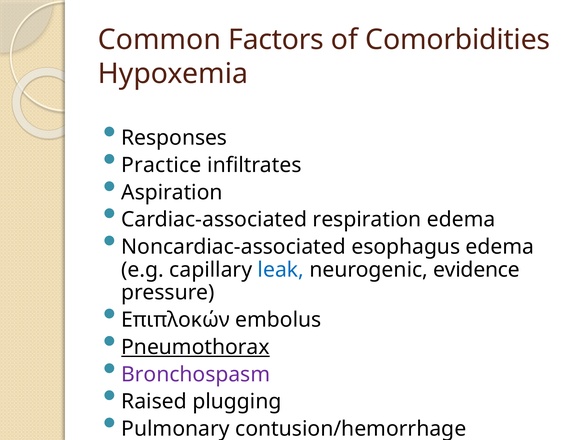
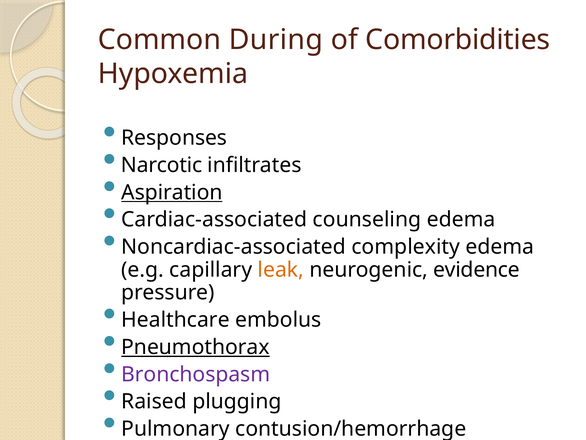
Factors: Factors -> During
Practice: Practice -> Narcotic
Aspiration underline: none -> present
respiration: respiration -> counseling
esophagus: esophagus -> complexity
leak colour: blue -> orange
Επιπλοκών: Επιπλοκών -> Healthcare
